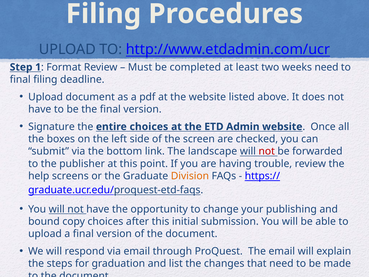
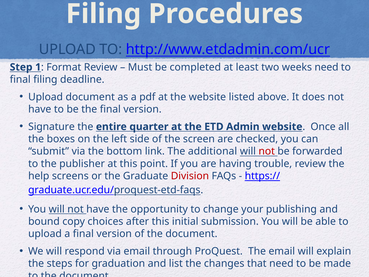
entire choices: choices -> quarter
landscape: landscape -> additional
Division colour: orange -> red
